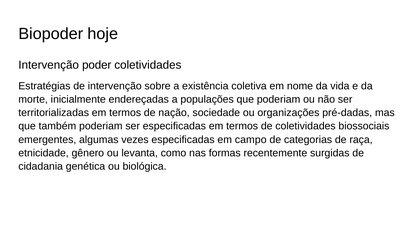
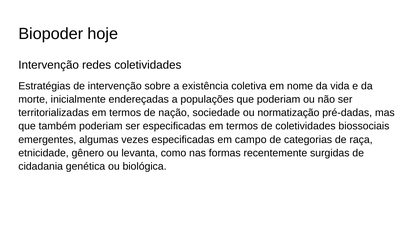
poder: poder -> redes
organizações: organizações -> normatização
